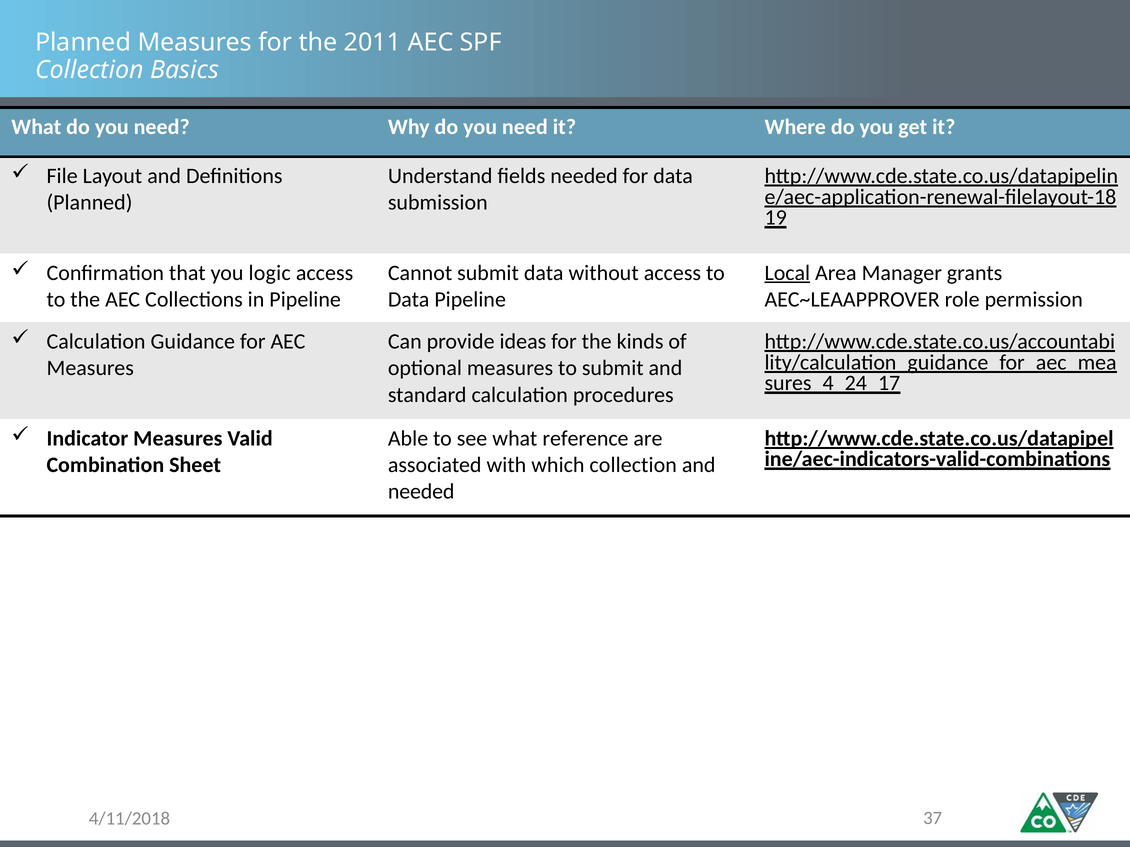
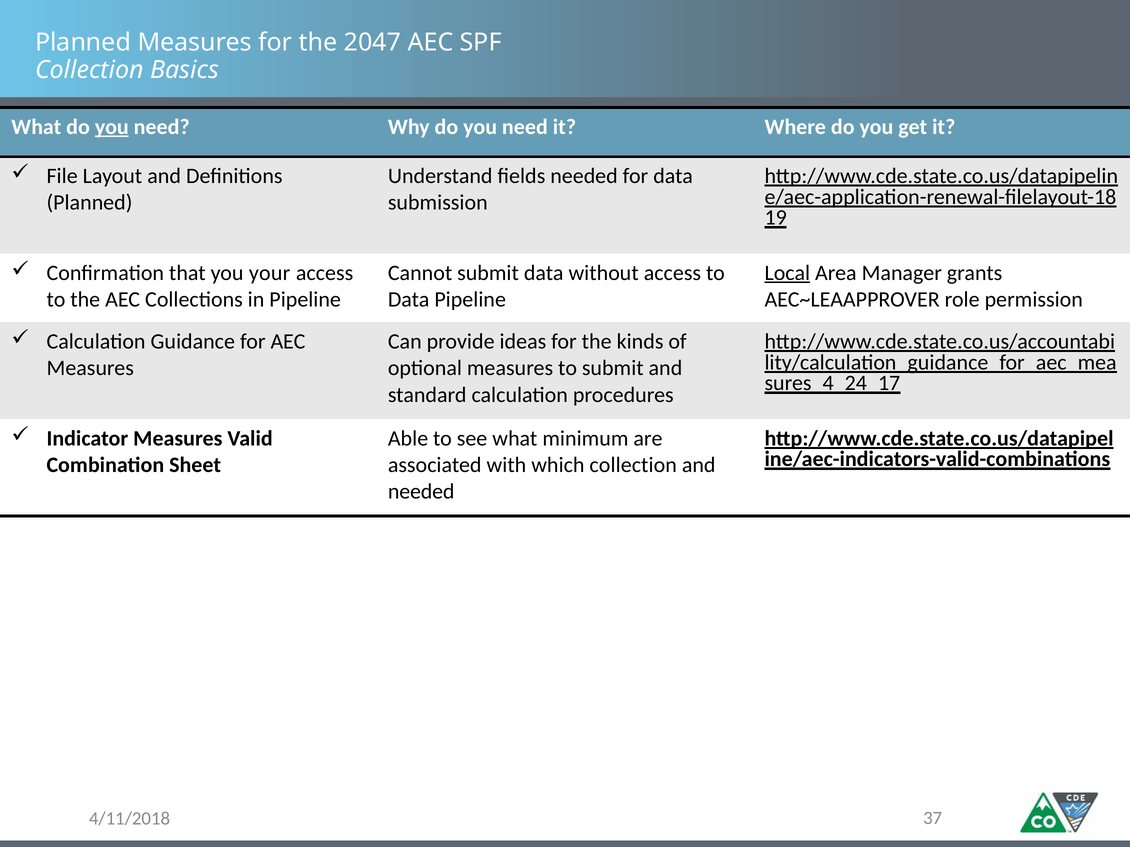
2011: 2011 -> 2047
you at (112, 127) underline: none -> present
logic: logic -> your
reference: reference -> minimum
